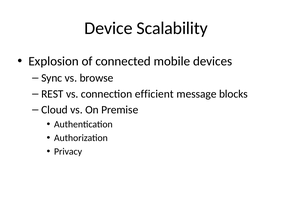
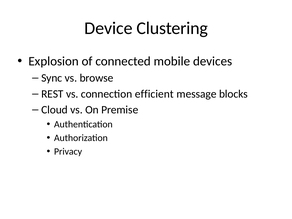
Scalability: Scalability -> Clustering
